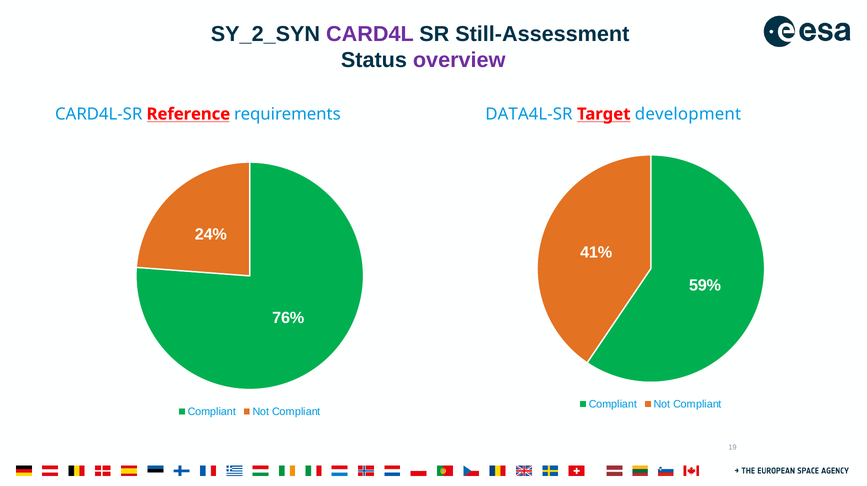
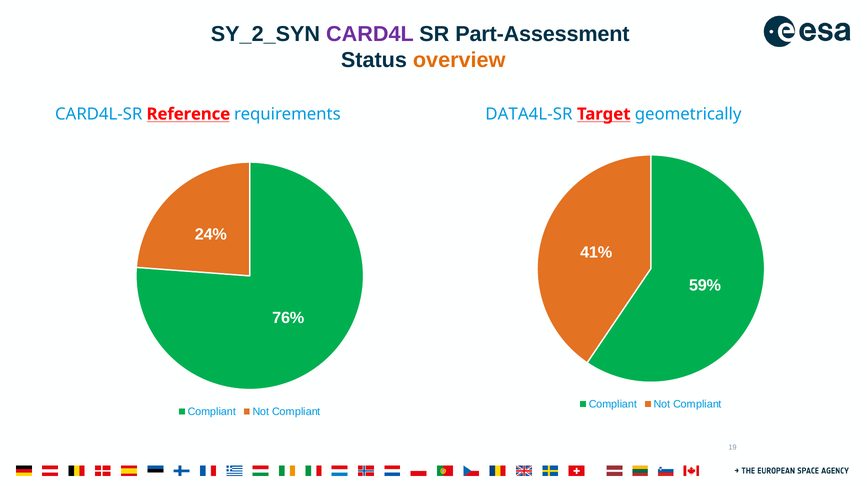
Still-Assessment: Still-Assessment -> Part-Assessment
overview colour: purple -> orange
development: development -> geometrically
